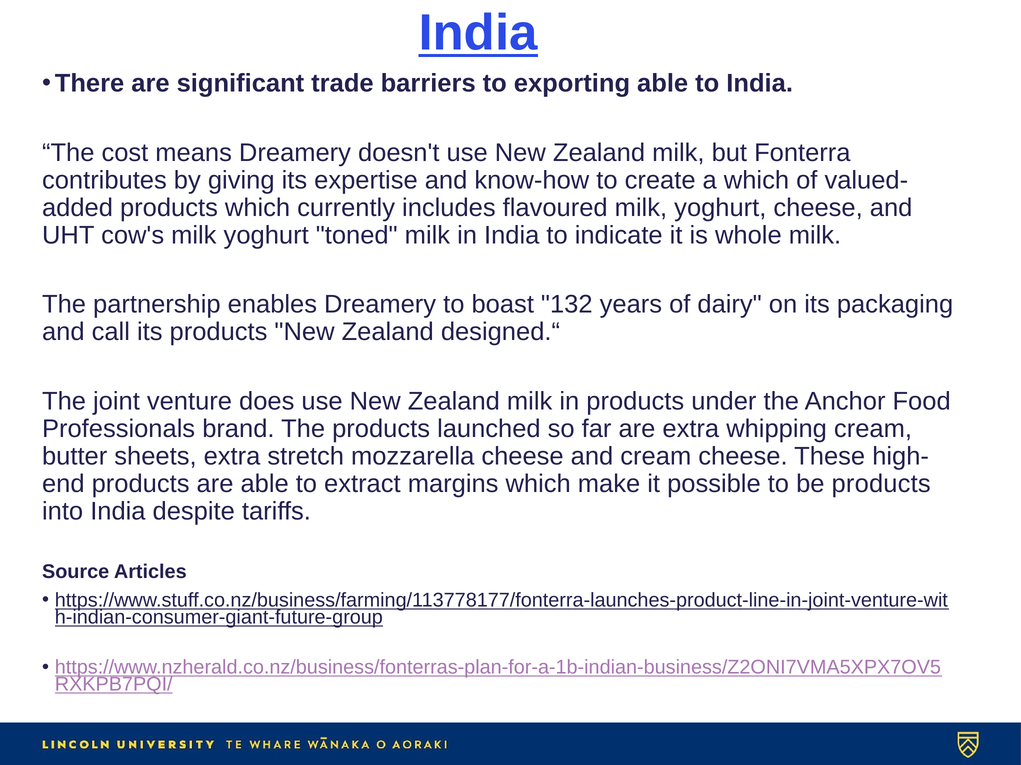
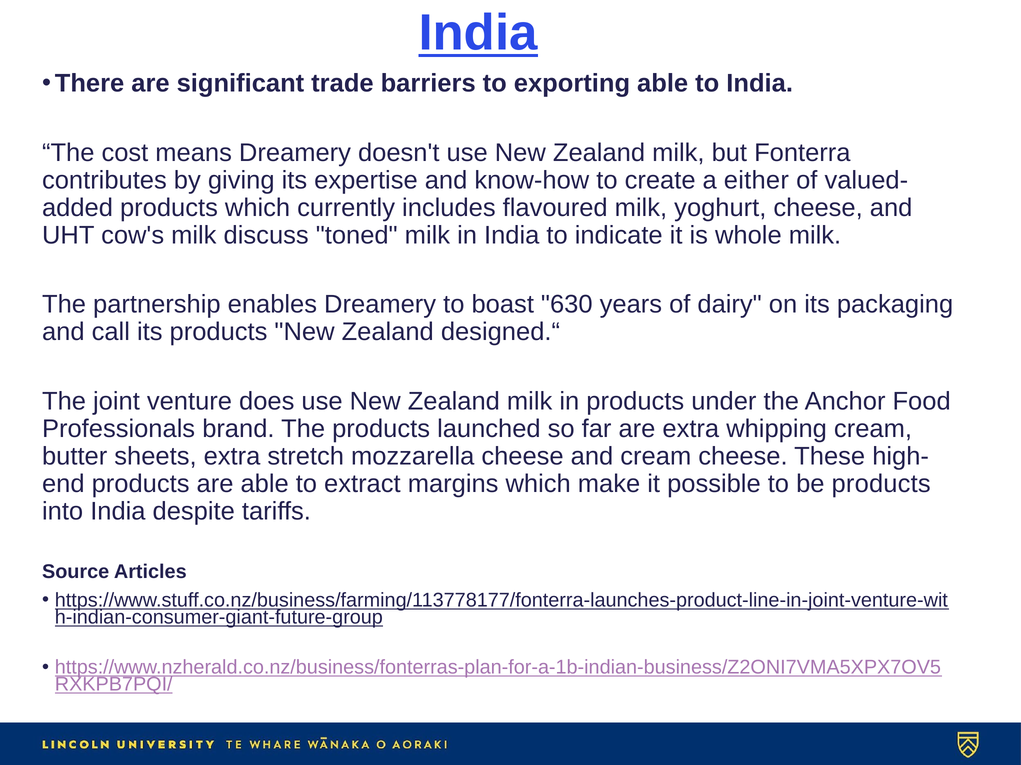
a which: which -> either
cow's milk yoghurt: yoghurt -> discuss
132: 132 -> 630
